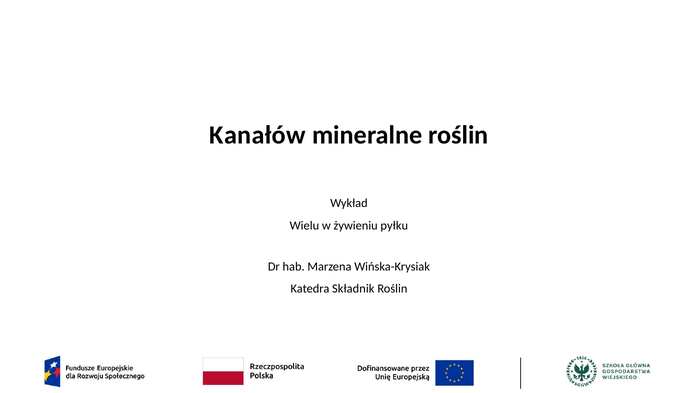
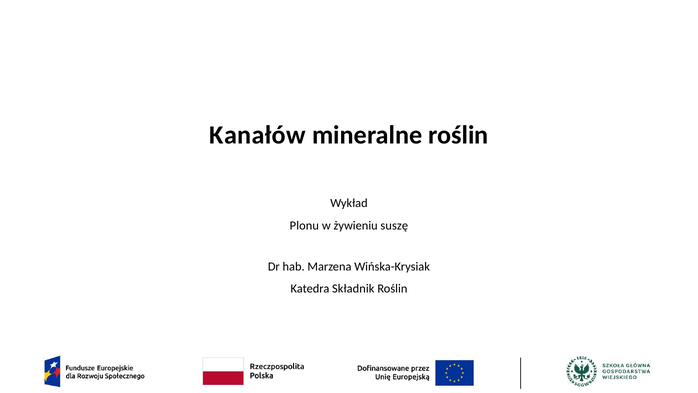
Wielu: Wielu -> Plonu
pyłku: pyłku -> suszę
